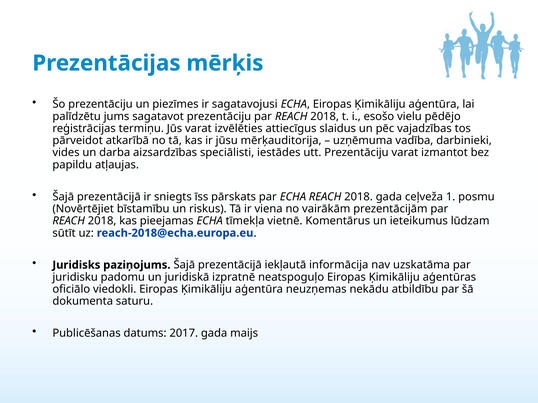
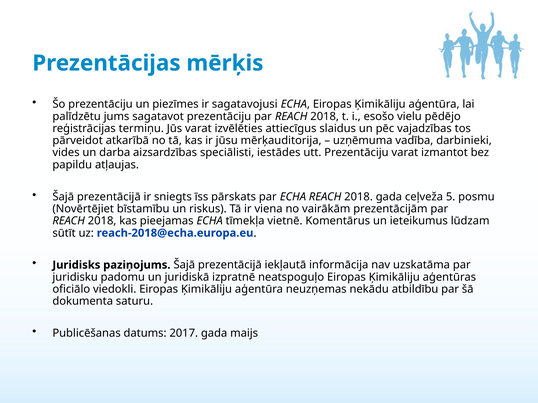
1: 1 -> 5
